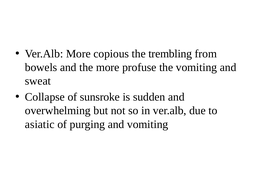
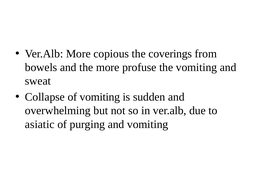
trembling: trembling -> coverings
of sunsroke: sunsroke -> vomiting
